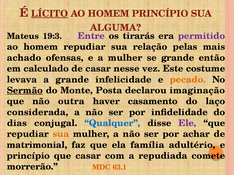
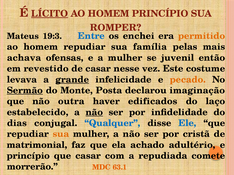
ALGUMA: ALGUMA -> ROMPER
Entre colour: purple -> blue
tirarás: tirarás -> enchei
permitido colour: purple -> orange
relação: relação -> família
achado: achado -> achava
se grande: grande -> juvenil
calculado: calculado -> revestido
grande at (72, 80) underline: none -> present
casamento: casamento -> edificados
considerada: considerada -> estabelecido
não at (94, 113) underline: none -> present
Ele colour: purple -> blue
achar: achar -> cristã
família: família -> achado
